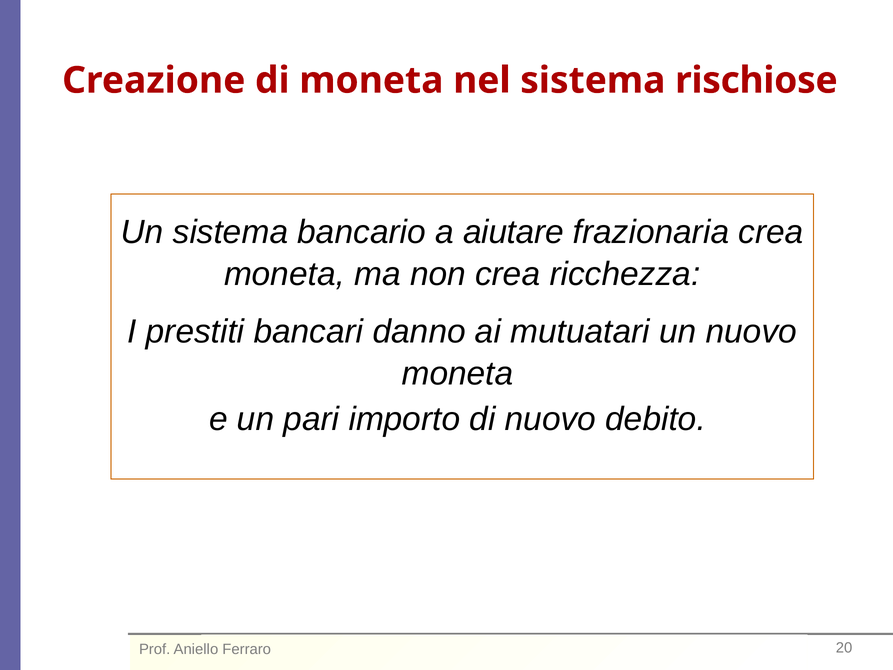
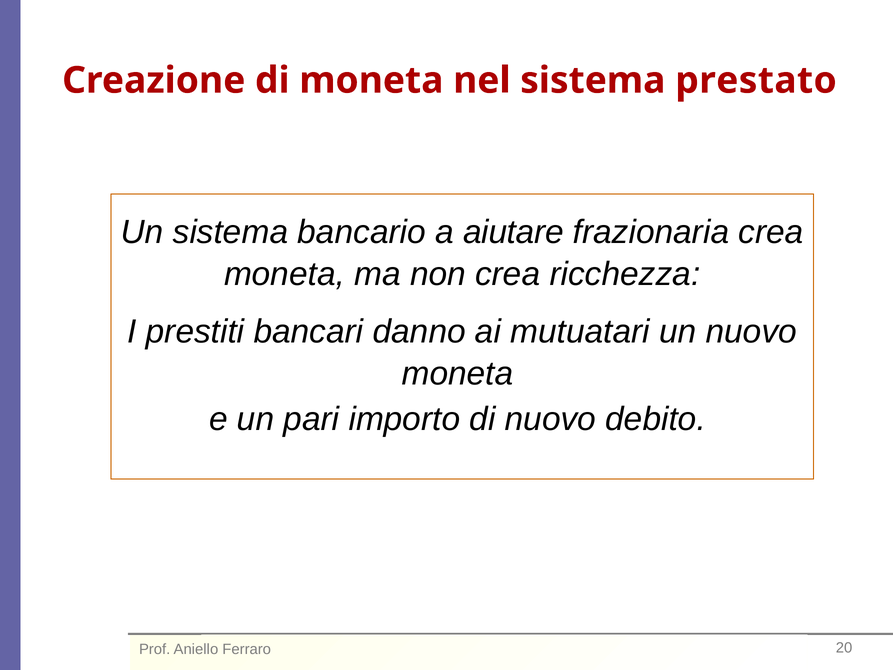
rischiose: rischiose -> prestato
